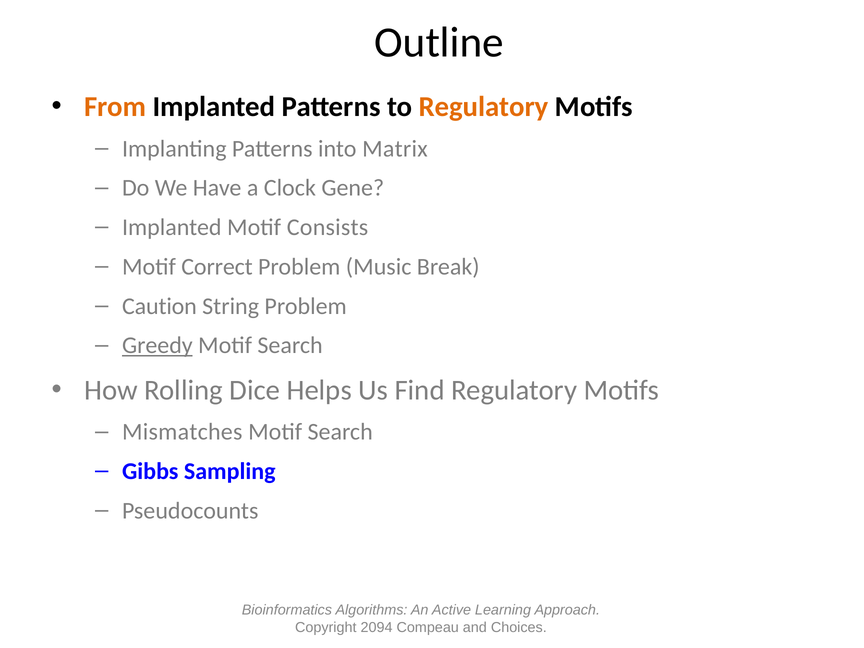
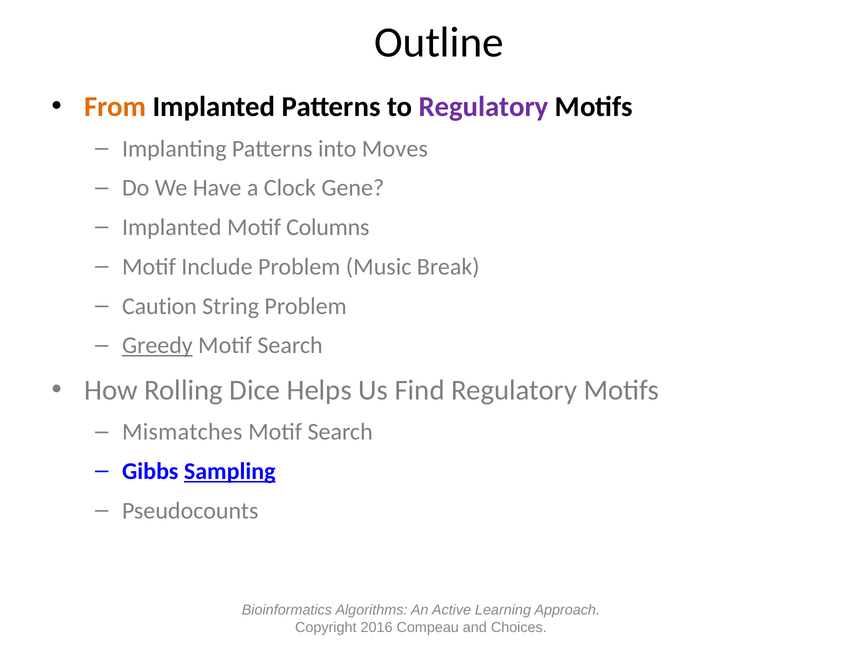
Regulatory at (484, 107) colour: orange -> purple
Matrix: Matrix -> Moves
Consists: Consists -> Columns
Correct: Correct -> Include
Sampling underline: none -> present
2094: 2094 -> 2016
